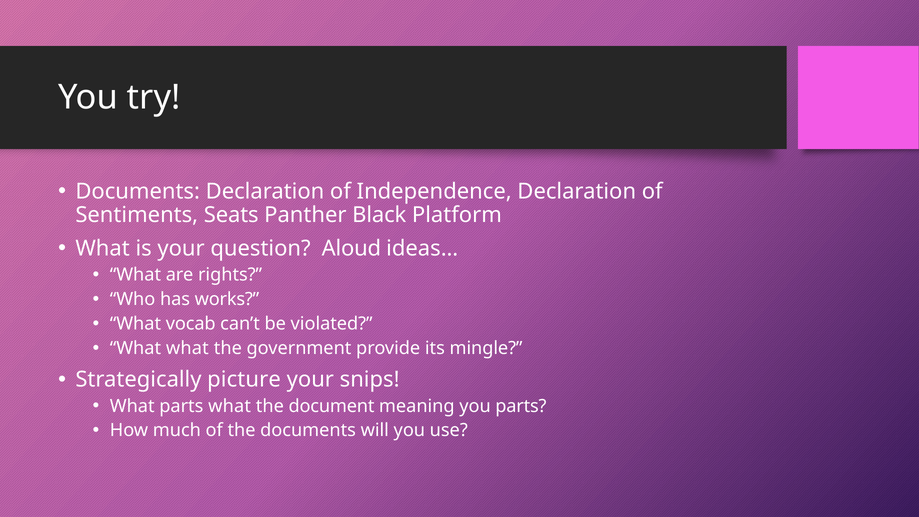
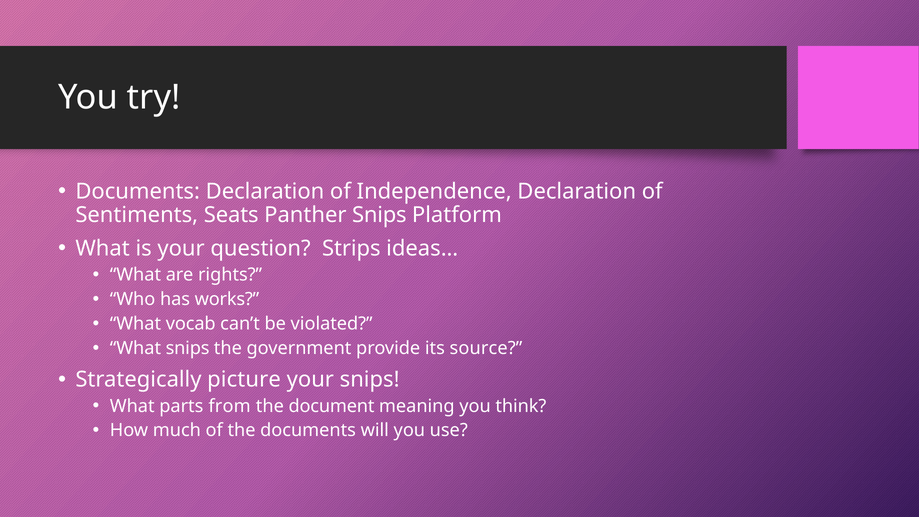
Panther Black: Black -> Snips
Aloud: Aloud -> Strips
What what: what -> snips
mingle: mingle -> source
parts what: what -> from
you parts: parts -> think
